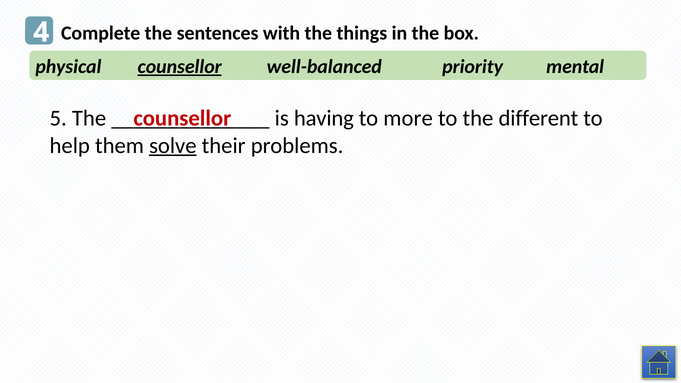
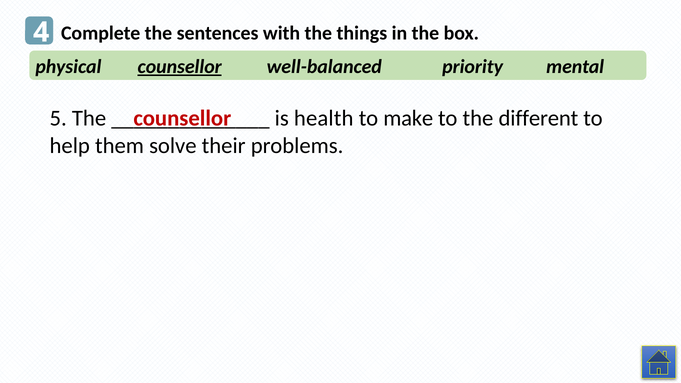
having: having -> health
more: more -> make
solve underline: present -> none
